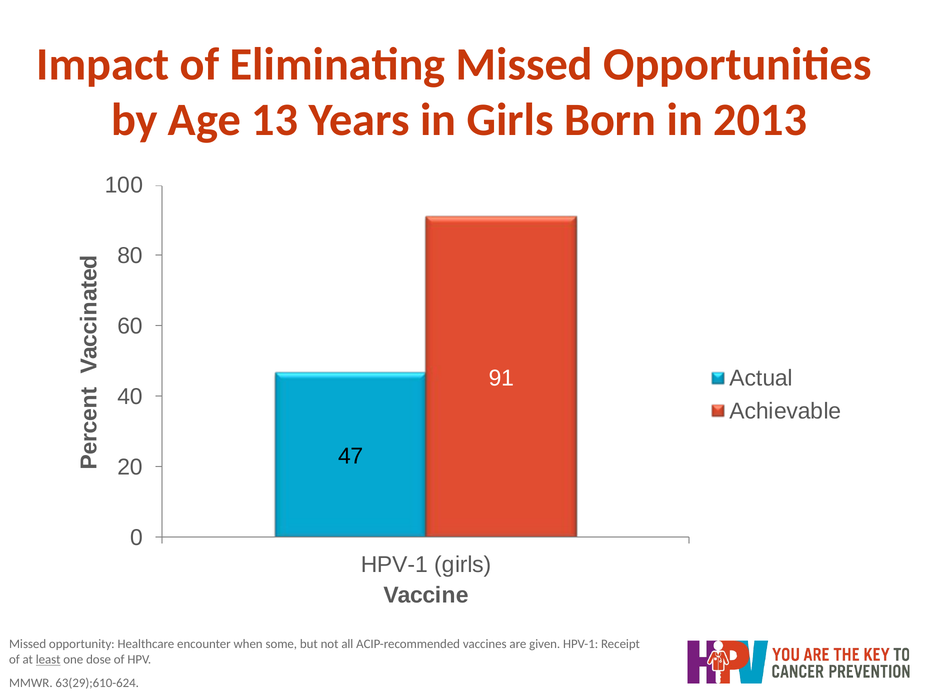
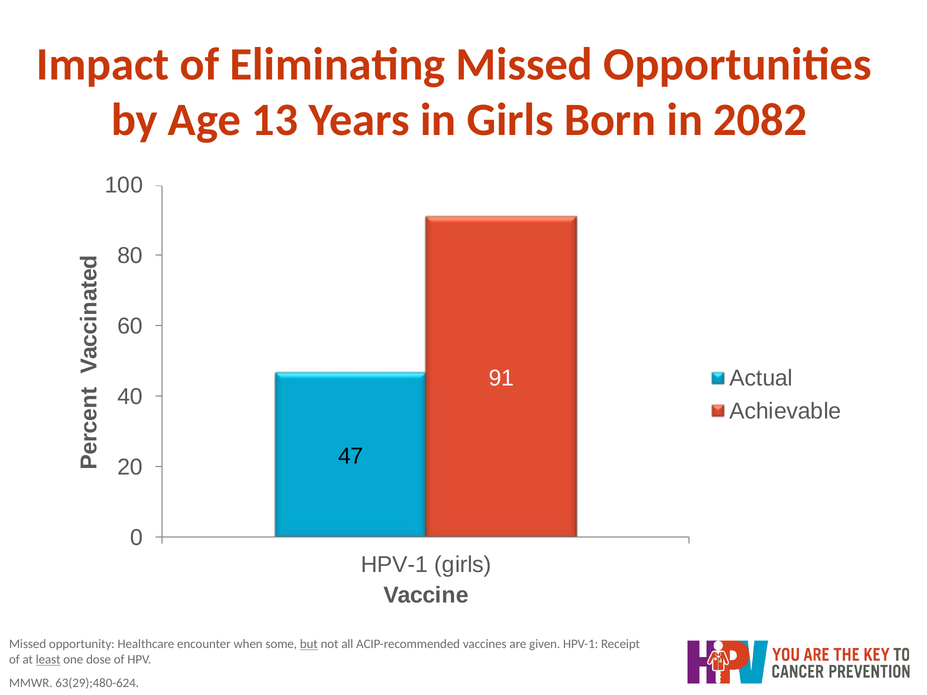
2013: 2013 -> 2082
but underline: none -> present
63(29);610-624: 63(29);610-624 -> 63(29);480-624
